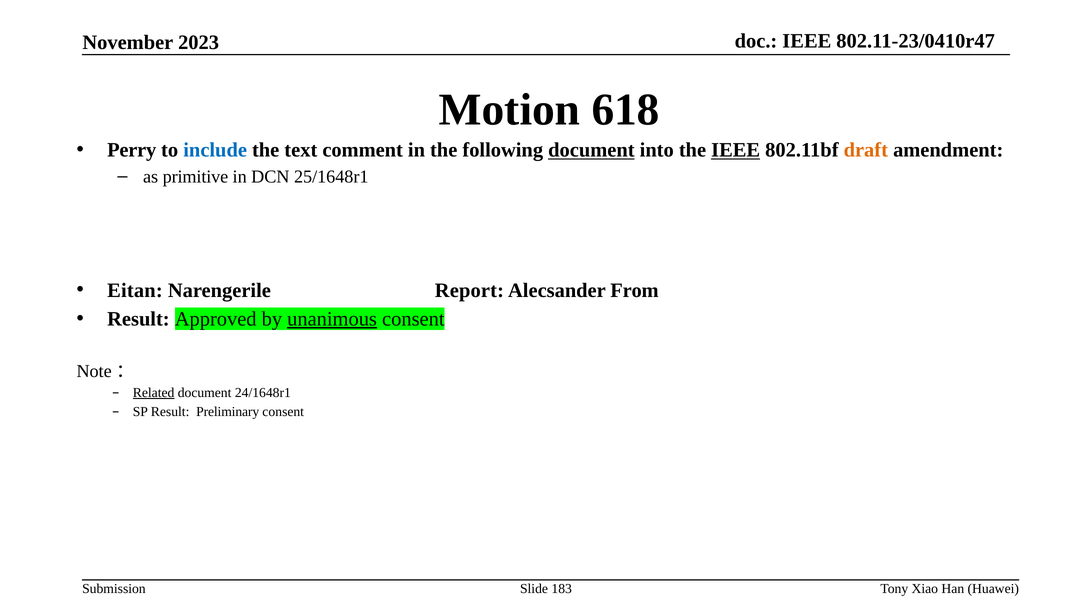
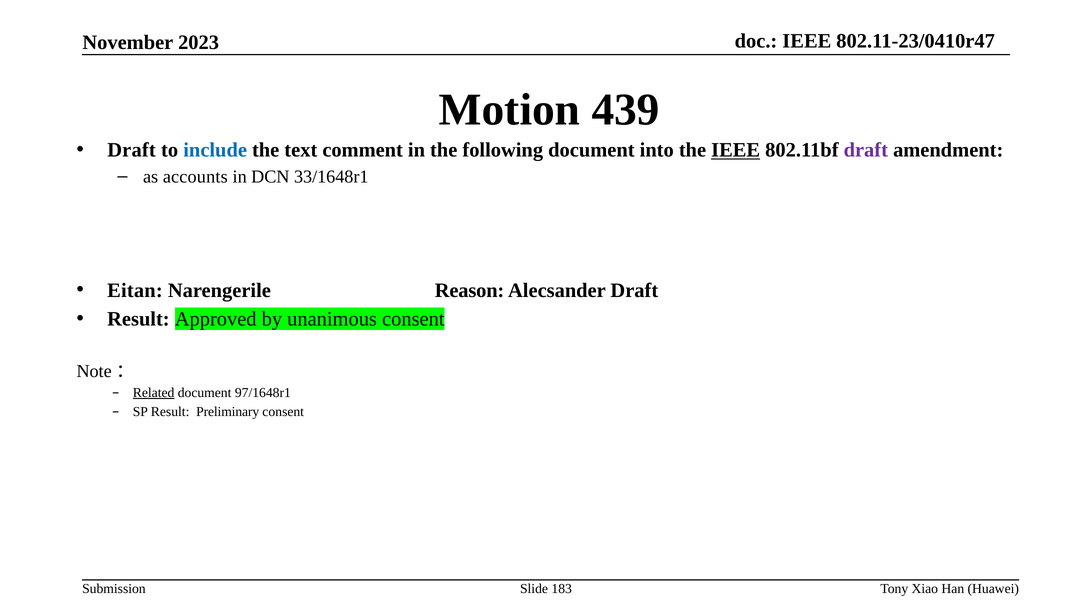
618: 618 -> 439
Perry at (132, 150): Perry -> Draft
document at (591, 150) underline: present -> none
draft at (866, 150) colour: orange -> purple
primitive: primitive -> accounts
25/1648r1: 25/1648r1 -> 33/1648r1
Report: Report -> Reason
Alecsander From: From -> Draft
unanimous underline: present -> none
24/1648r1: 24/1648r1 -> 97/1648r1
